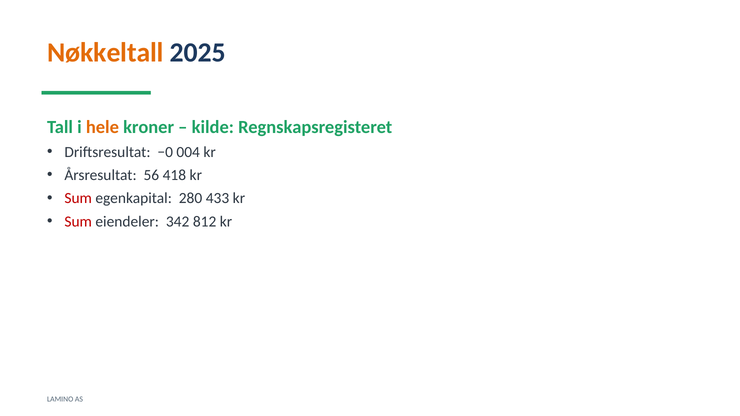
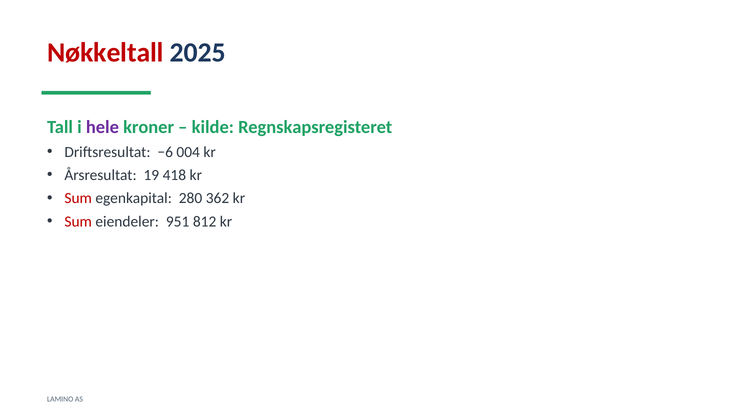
Nøkkeltall colour: orange -> red
hele colour: orange -> purple
−0: −0 -> −6
56: 56 -> 19
433: 433 -> 362
342: 342 -> 951
